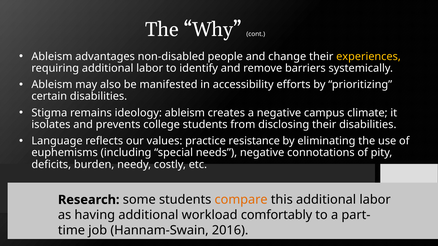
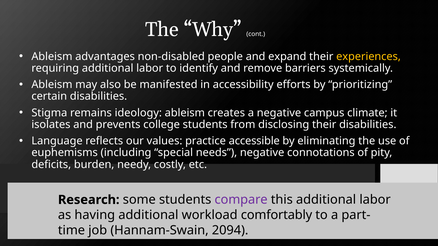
change: change -> expand
resistance: resistance -> accessible
compare colour: orange -> purple
2016: 2016 -> 2094
